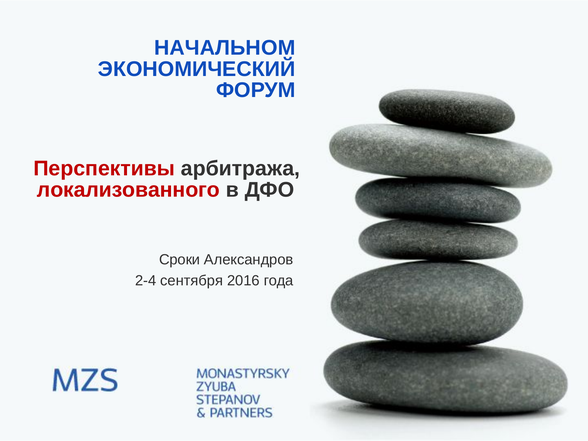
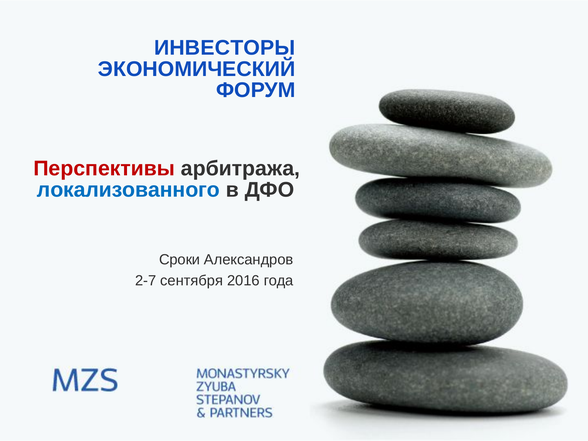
НАЧАЛЬНОМ: НАЧАЛЬНОМ -> ИНВЕСТОРЫ
локализованного colour: red -> blue
2-4: 2-4 -> 2-7
